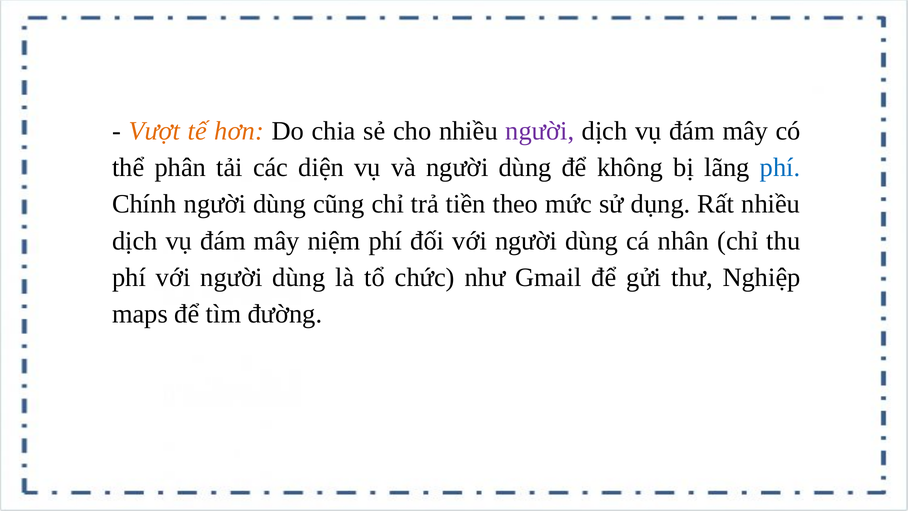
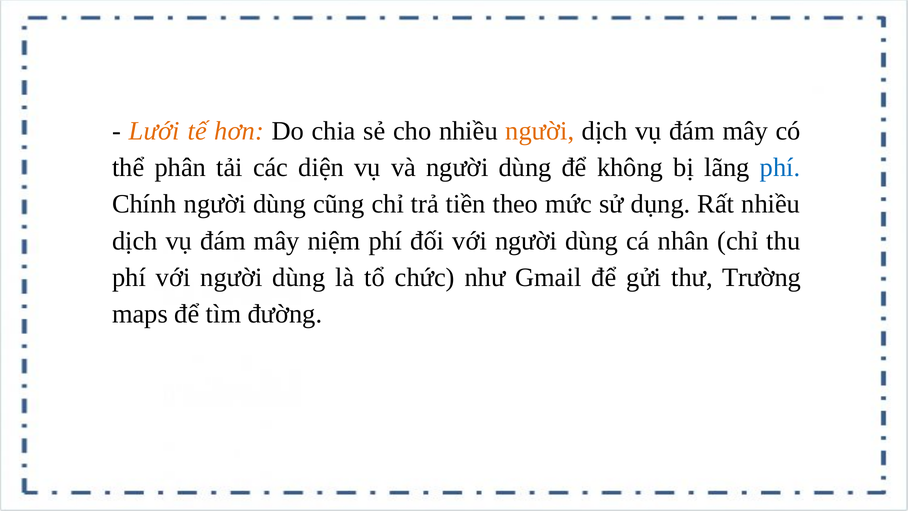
Vượt: Vượt -> Lưới
người at (540, 131) colour: purple -> orange
Nghiệp: Nghiệp -> Trường
